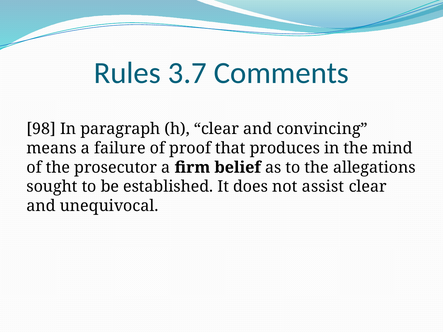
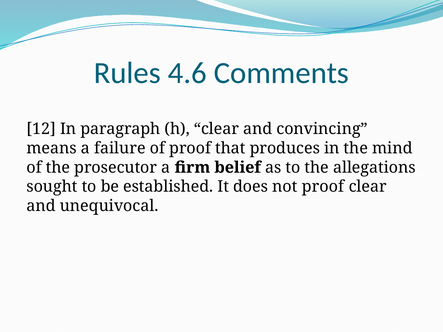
3.7: 3.7 -> 4.6
98: 98 -> 12
not assist: assist -> proof
